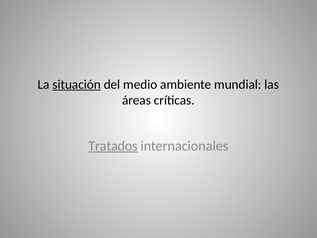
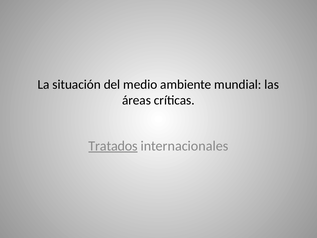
situación underline: present -> none
